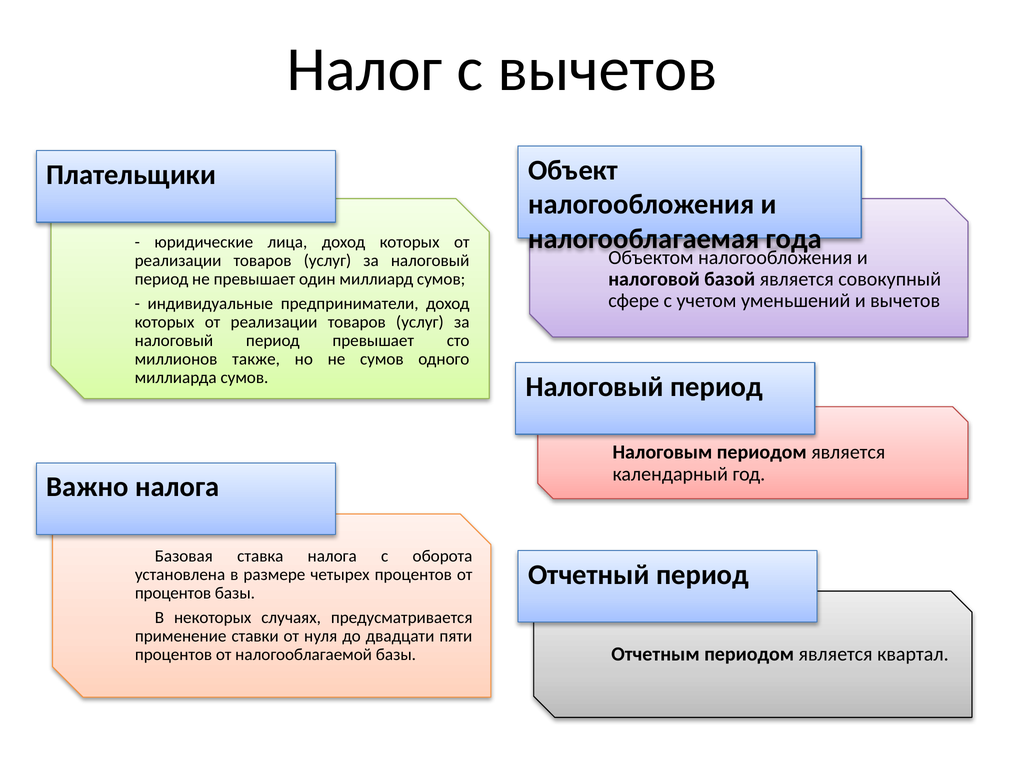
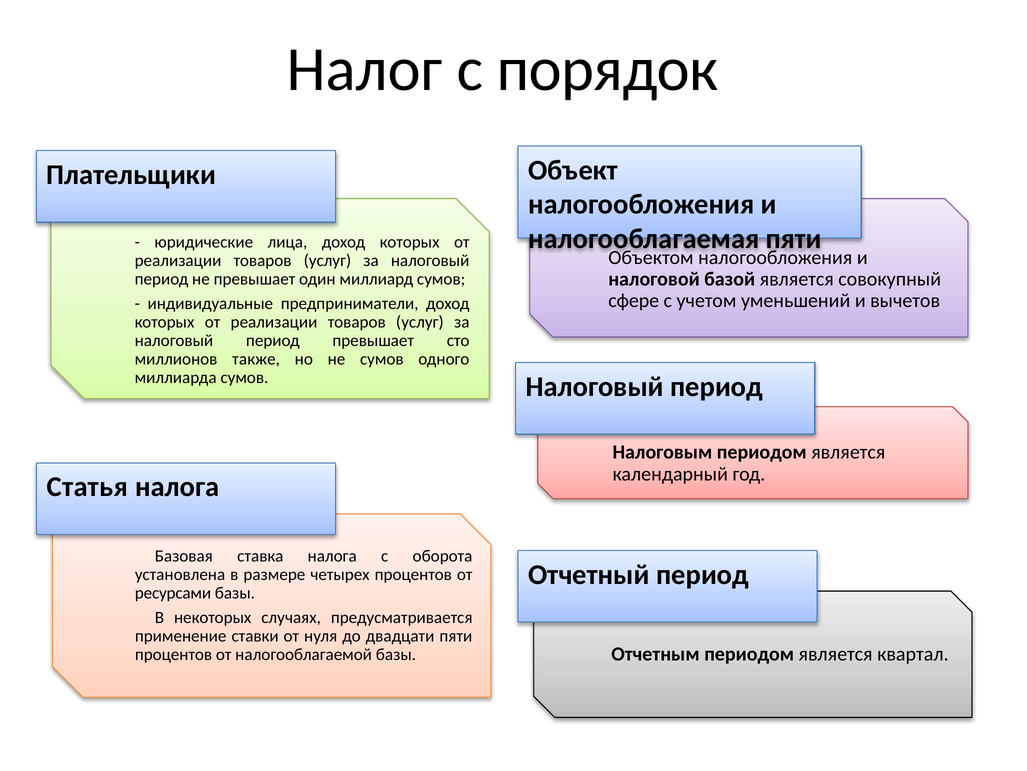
с вычетов: вычетов -> порядок
налогооблагаемая года: года -> пяти
Важно: Важно -> Статья
процентов at (173, 593): процентов -> ресурсами
